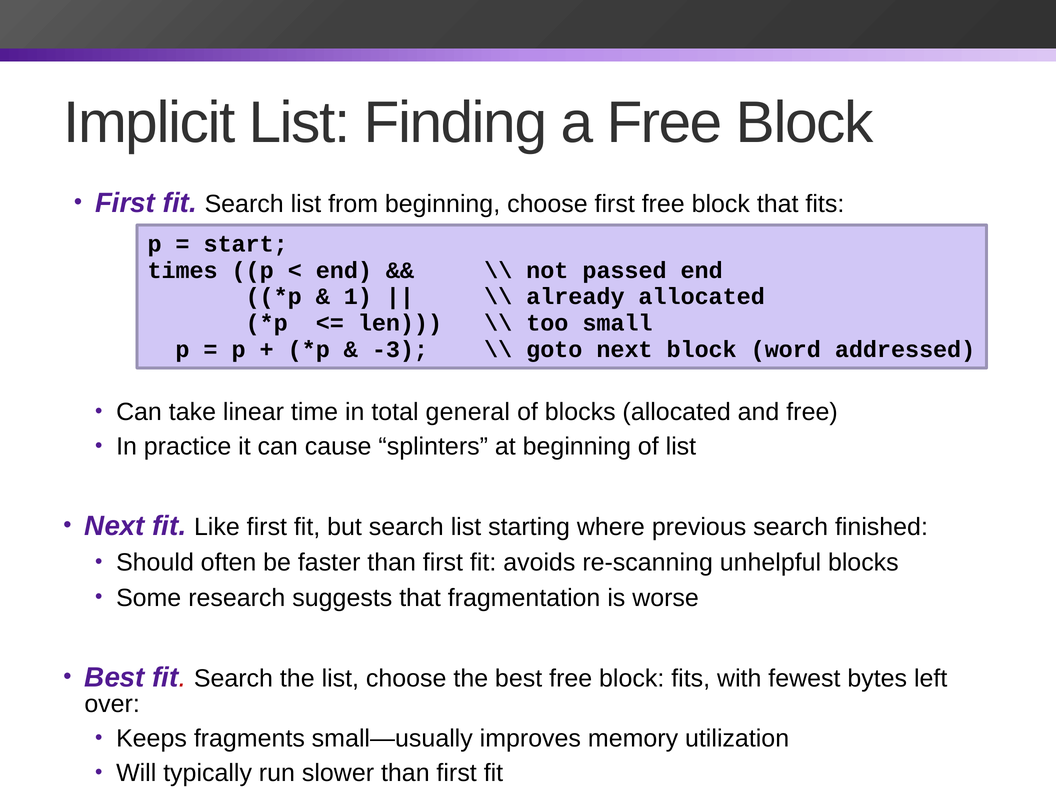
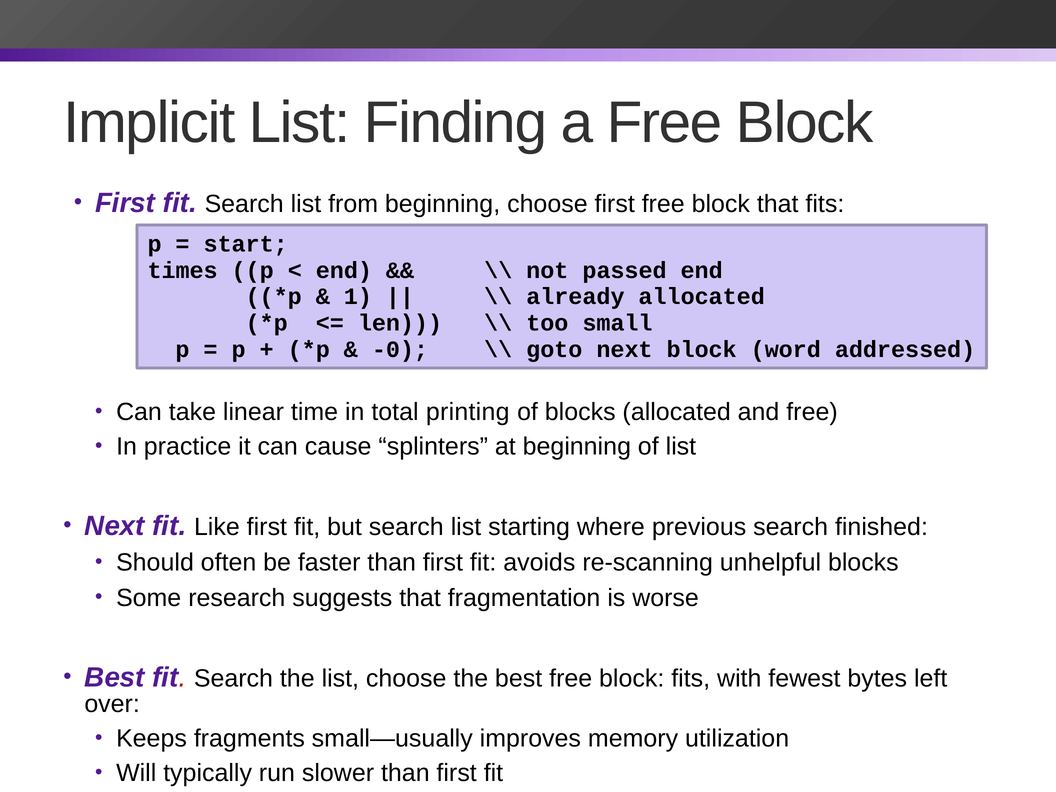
-3: -3 -> -0
general: general -> printing
